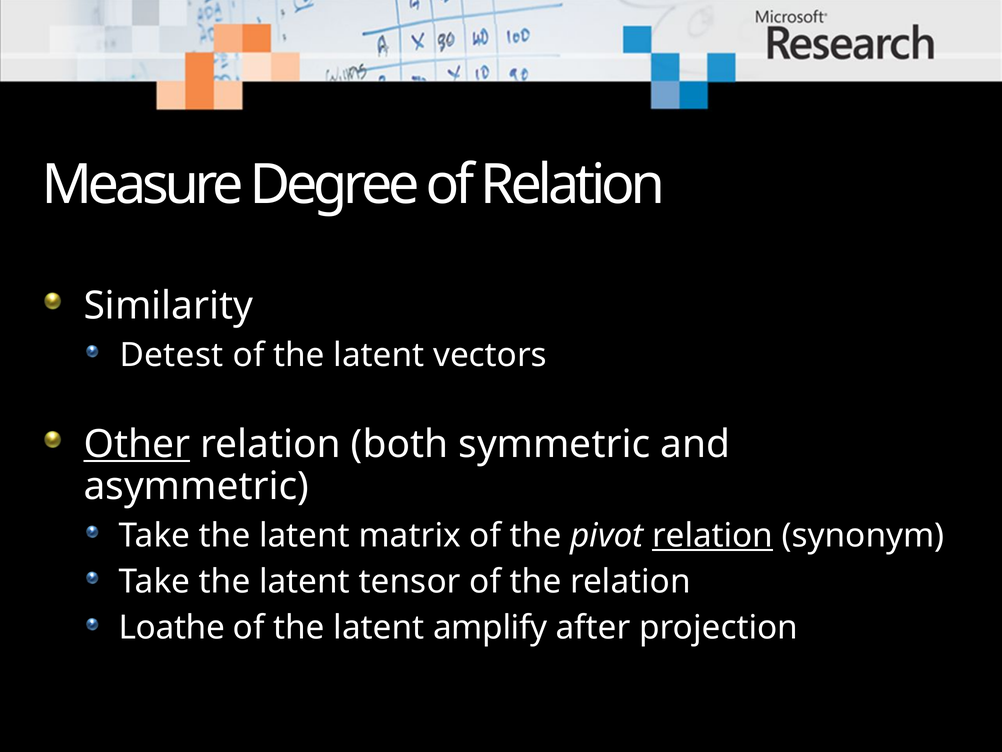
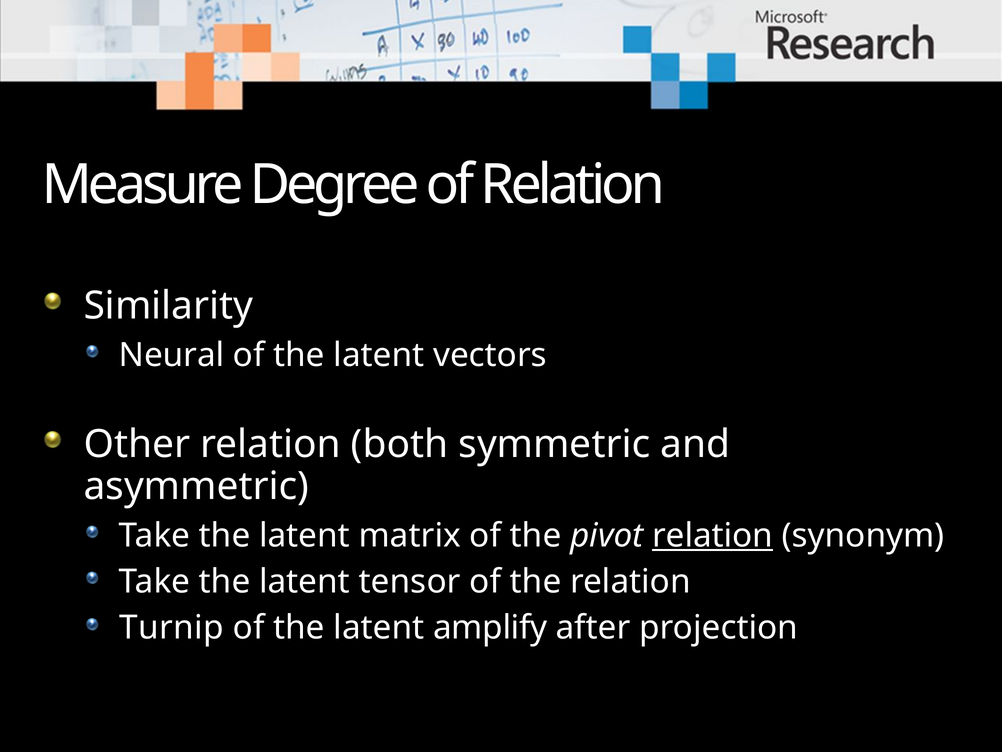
Detest: Detest -> Neural
Other underline: present -> none
Loathe: Loathe -> Turnip
